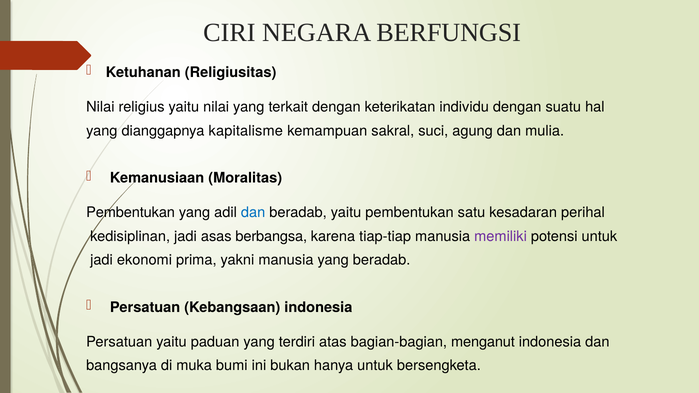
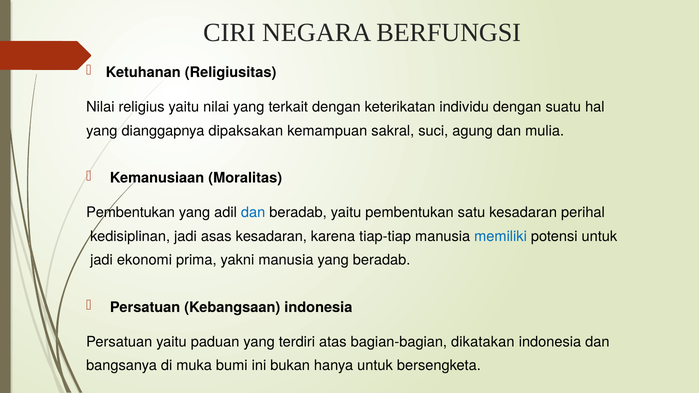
kapitalisme: kapitalisme -> dipaksakan
asas berbangsa: berbangsa -> kesadaran
memiliki colour: purple -> blue
menganut: menganut -> dikatakan
